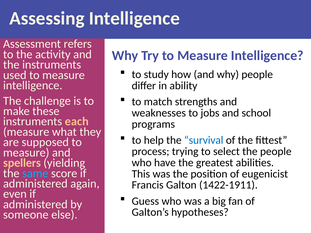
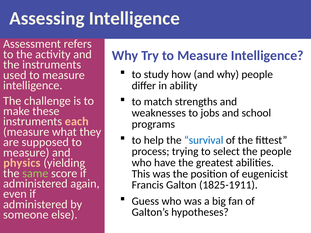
spellers: spellers -> physics
same colour: light blue -> light green
1422-1911: 1422-1911 -> 1825-1911
